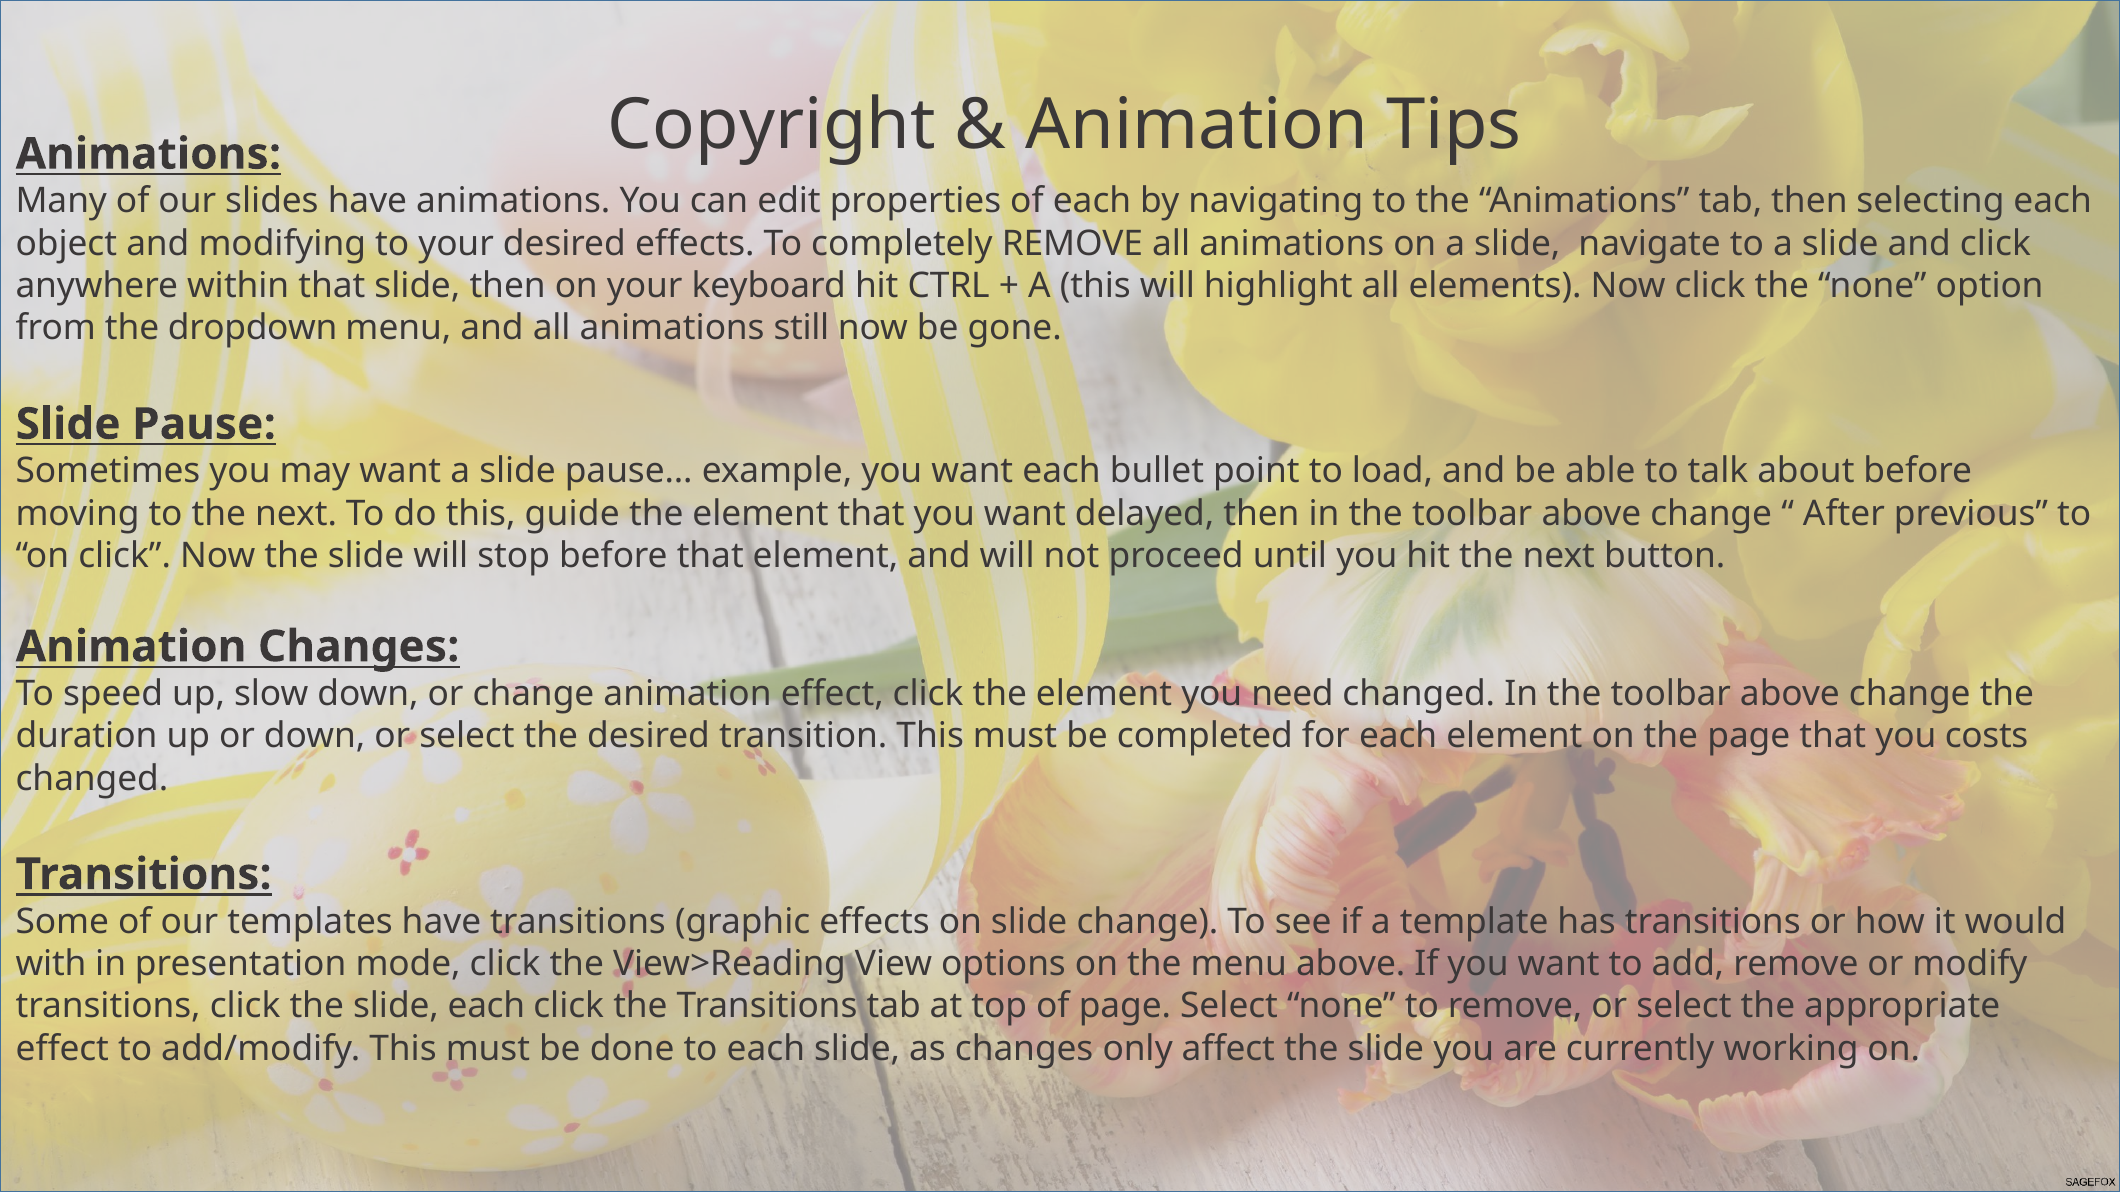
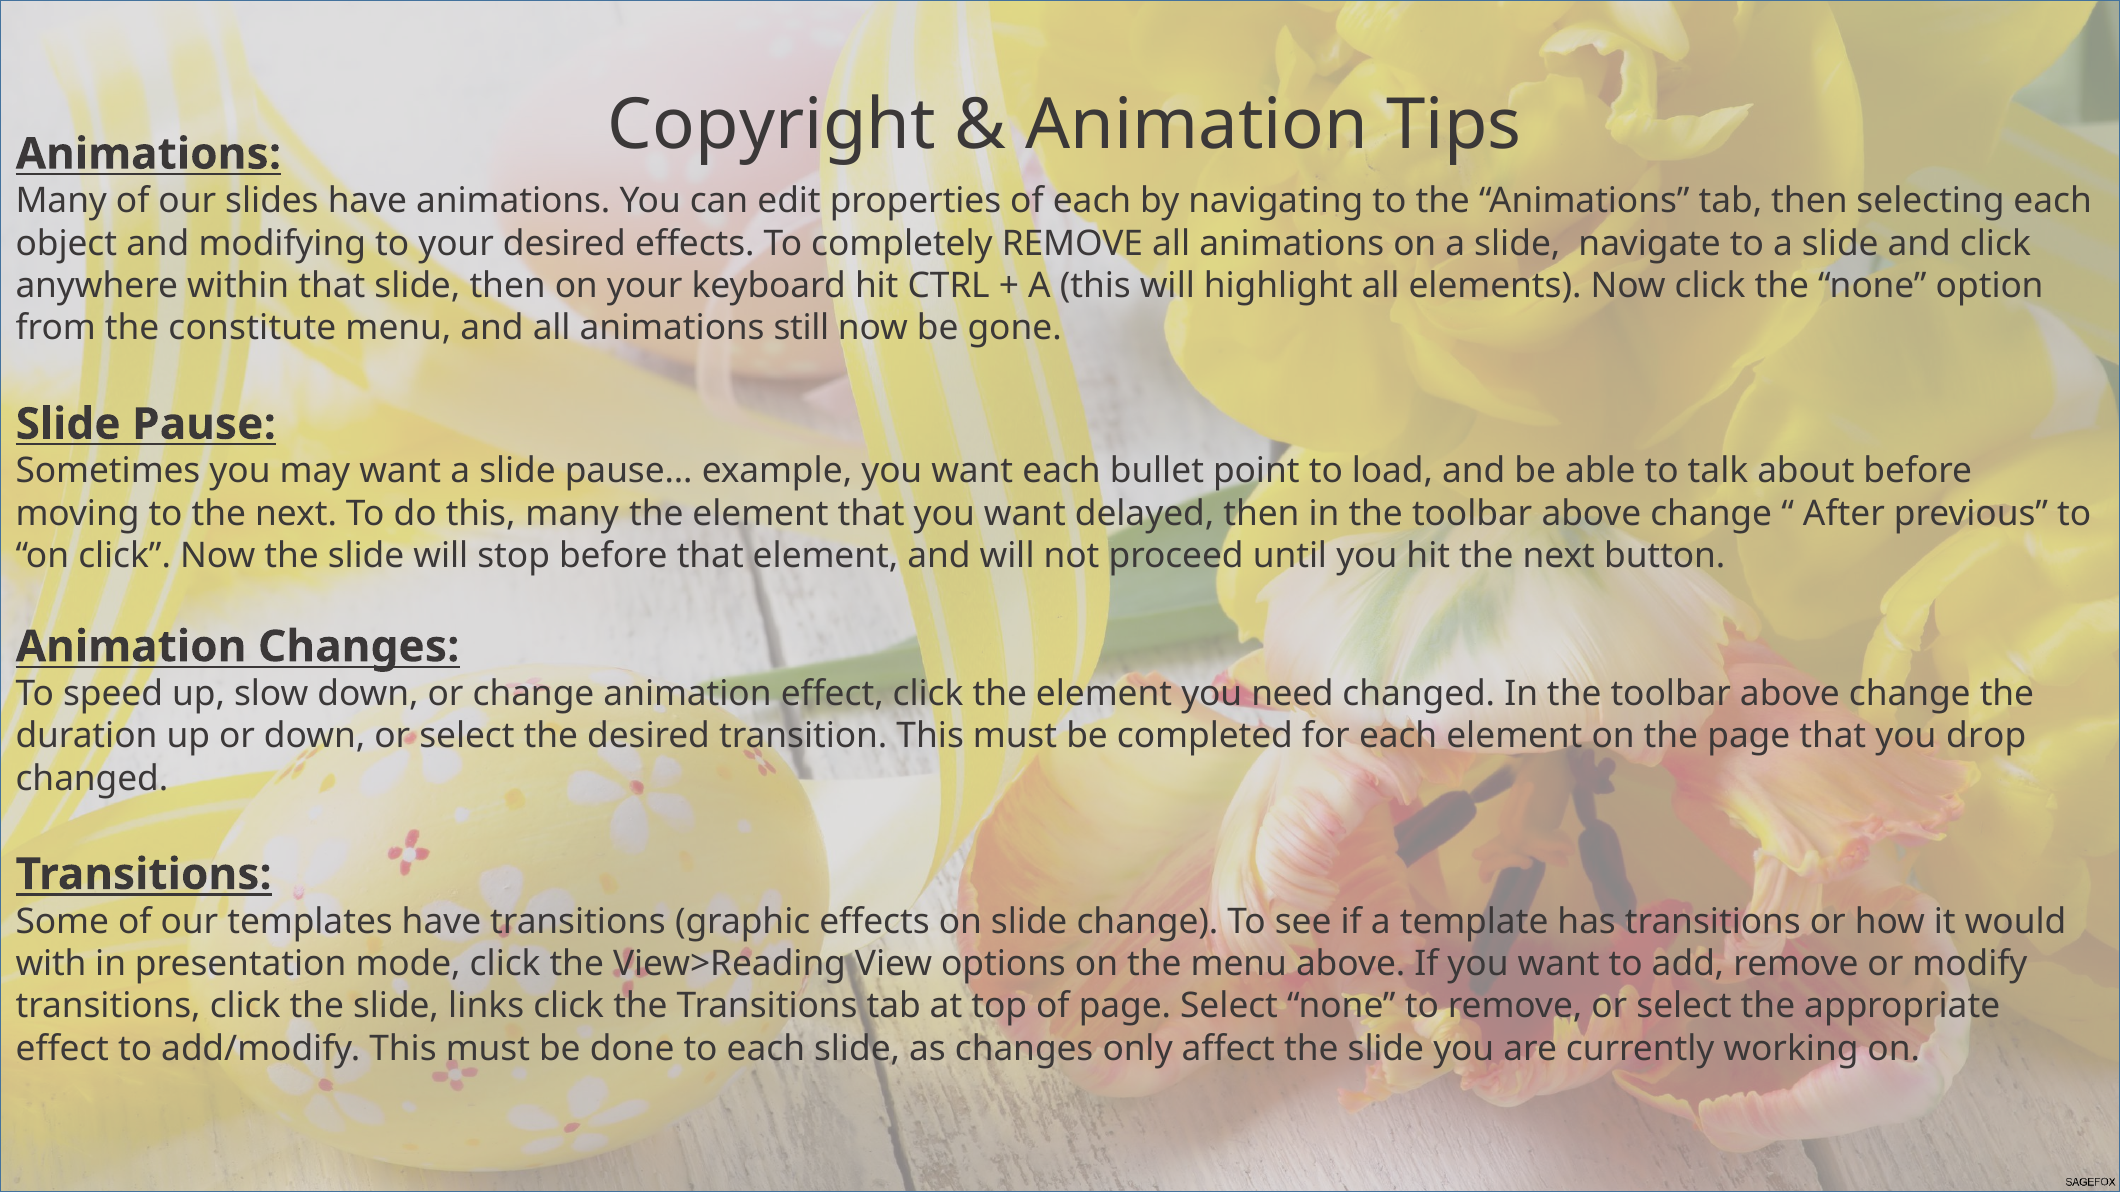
dropdown: dropdown -> constitute
this guide: guide -> many
costs: costs -> drop
slide each: each -> links
